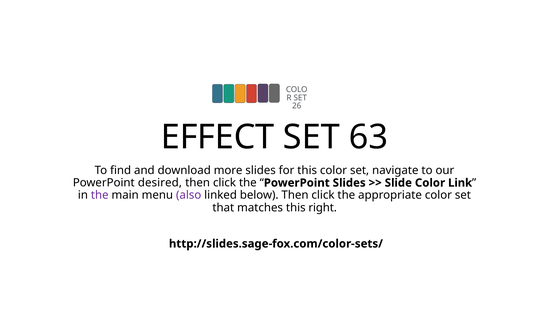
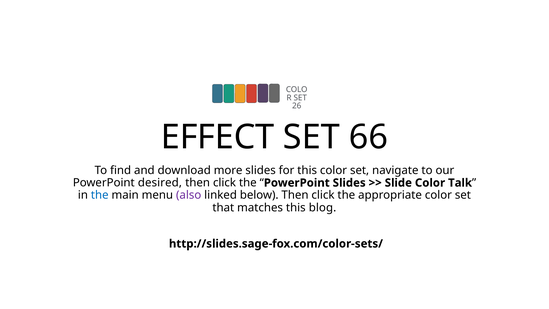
63: 63 -> 66
Link: Link -> Talk
the at (100, 195) colour: purple -> blue
right: right -> blog
